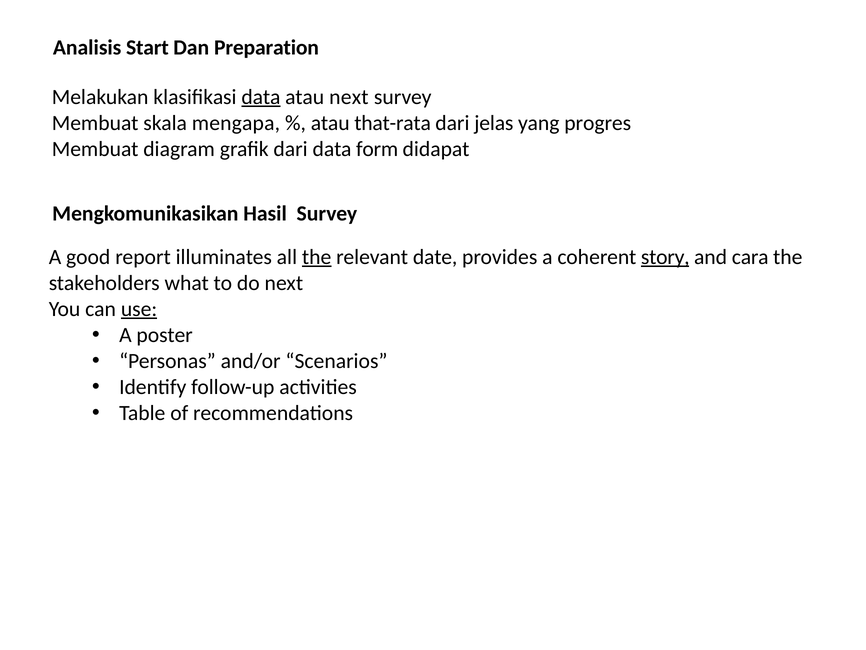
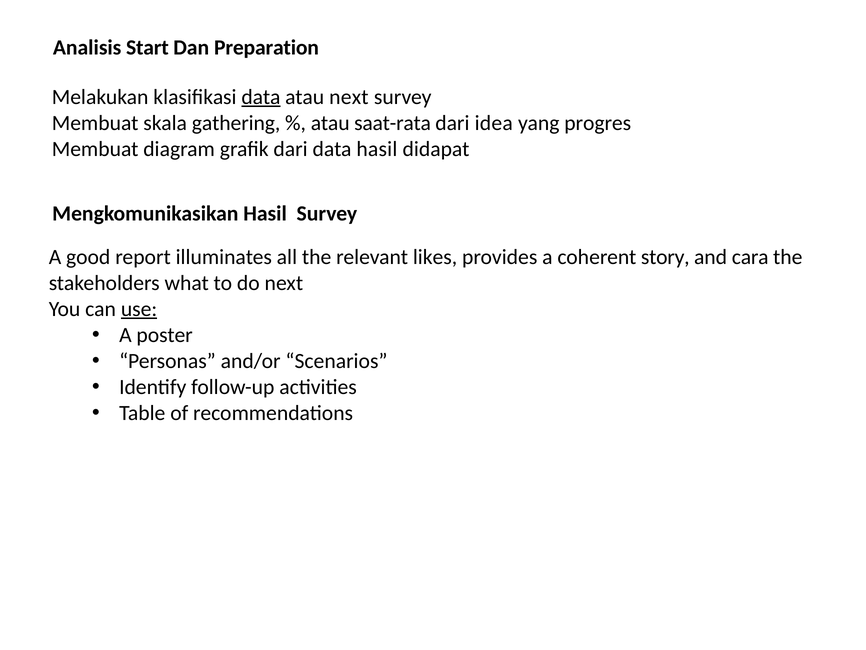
mengapa: mengapa -> gathering
that-rata: that-rata -> saat-rata
jelas: jelas -> idea
data form: form -> hasil
the at (317, 257) underline: present -> none
date: date -> likes
story underline: present -> none
